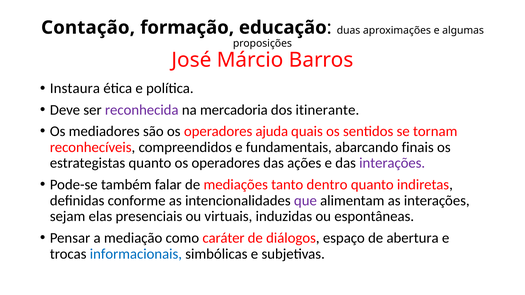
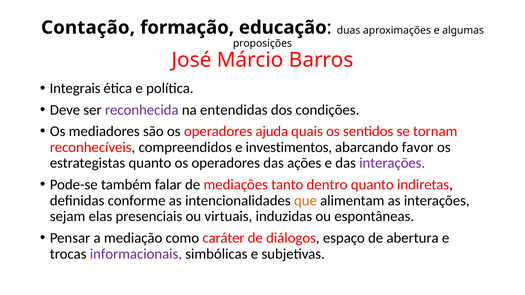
Instaura: Instaura -> Integrais
mercadoria: mercadoria -> entendidas
itinerante: itinerante -> condições
fundamentais: fundamentais -> investimentos
finais: finais -> favor
que colour: purple -> orange
informacionais colour: blue -> purple
